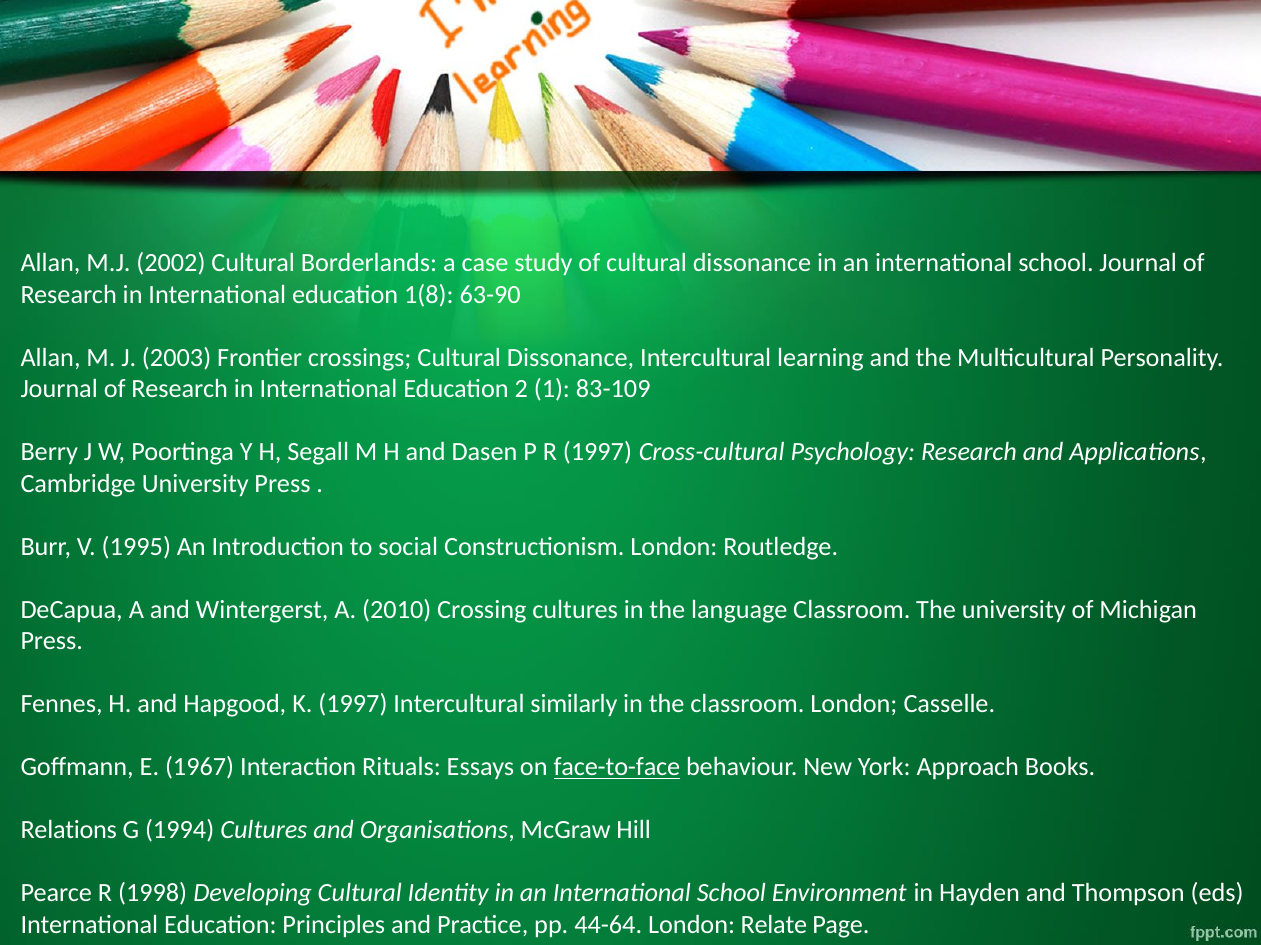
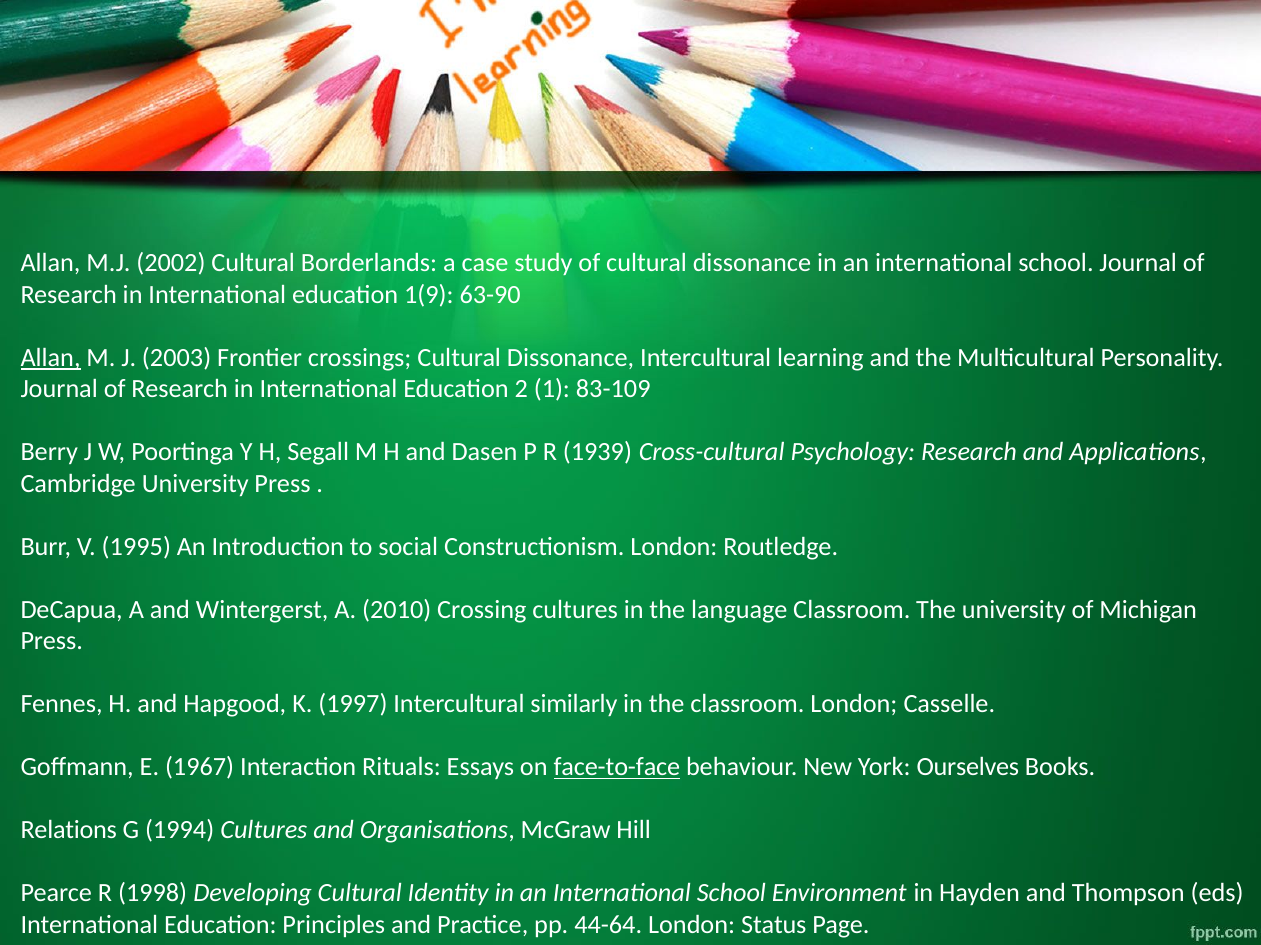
1(8: 1(8 -> 1(9
Allan at (51, 358) underline: none -> present
R 1997: 1997 -> 1939
Approach: Approach -> Ourselves
Relate: Relate -> Status
